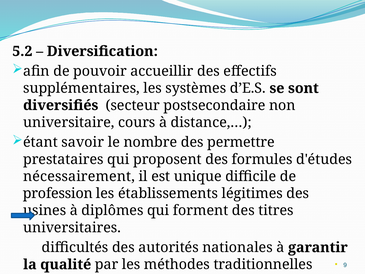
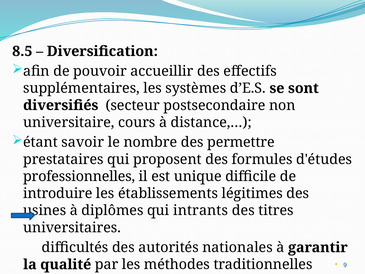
5.2: 5.2 -> 8.5
nécessairement: nécessairement -> professionnelles
profession: profession -> introduire
forment: forment -> intrants
